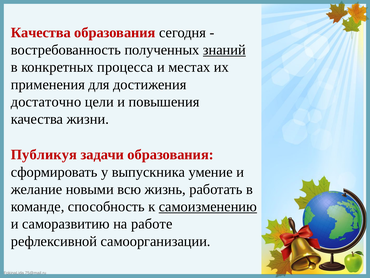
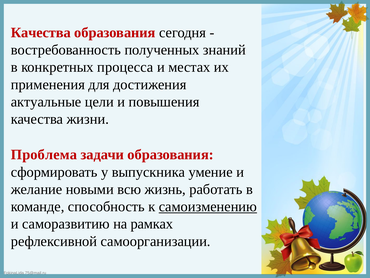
знаний underline: present -> none
достаточно: достаточно -> актуальные
Публикуя: Публикуя -> Проблема
работе: работе -> рамках
